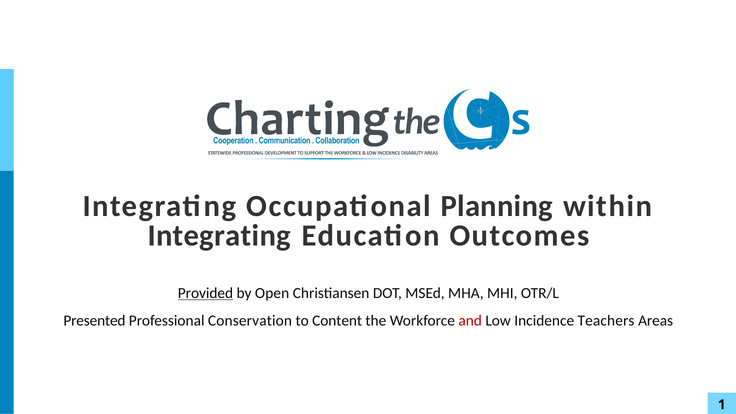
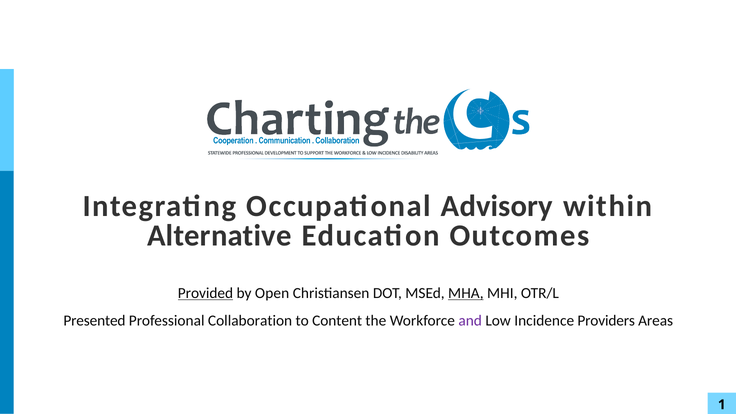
Planning: Planning -> Advisory
Integrating at (219, 236): Integrating -> Alternative
MHA underline: none -> present
Conservation: Conservation -> Collaboration
and colour: red -> purple
Teachers: Teachers -> Providers
